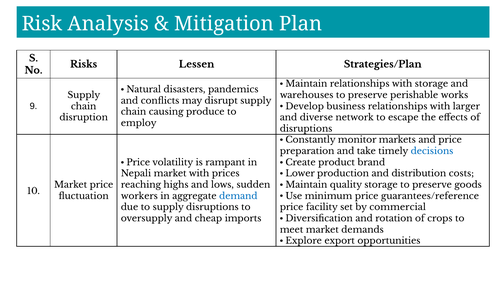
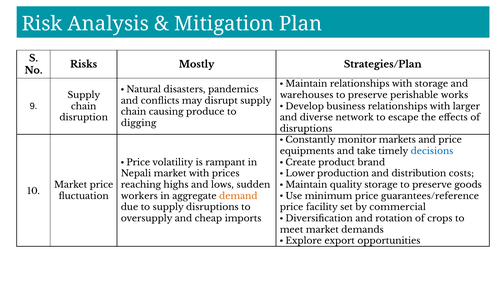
Lessen: Lessen -> Mostly
employ: employ -> digging
preparation: preparation -> equipments
demand colour: blue -> orange
